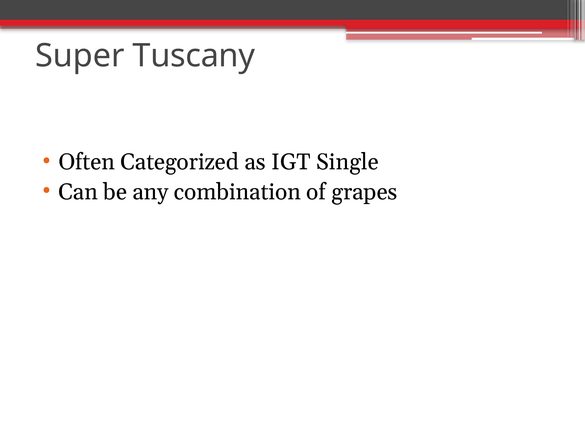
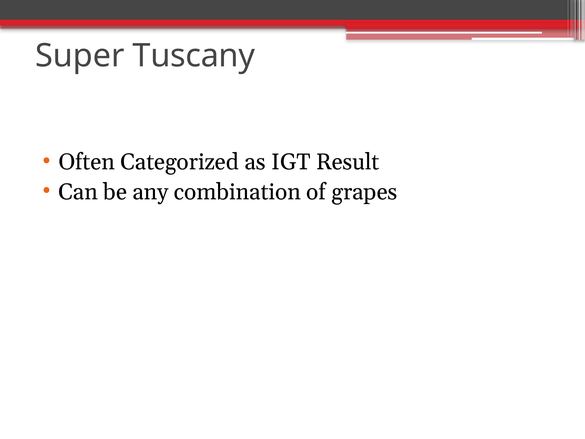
Single: Single -> Result
